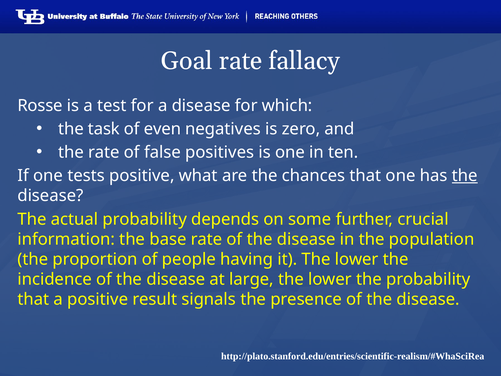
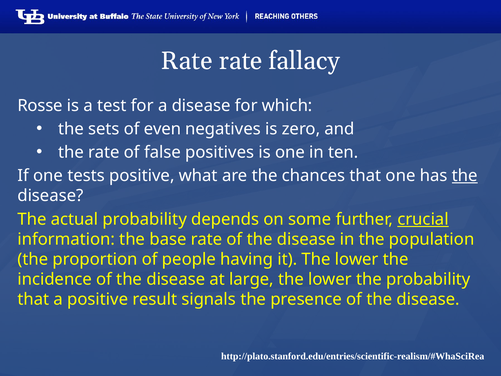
Goal at (187, 61): Goal -> Rate
task: task -> sets
crucial underline: none -> present
